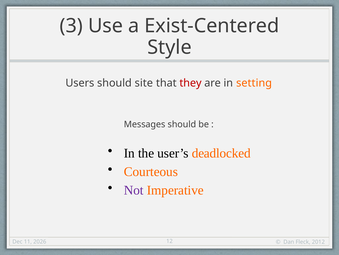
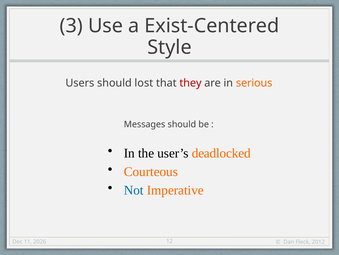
site: site -> lost
setting: setting -> serious
Not colour: purple -> blue
